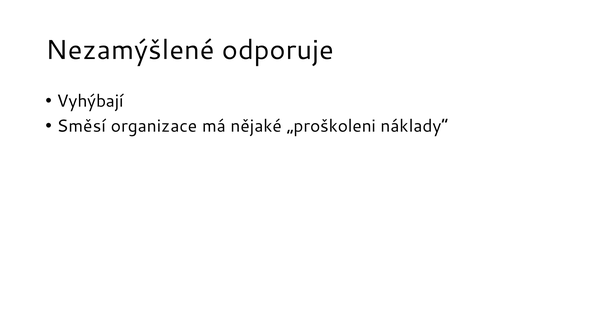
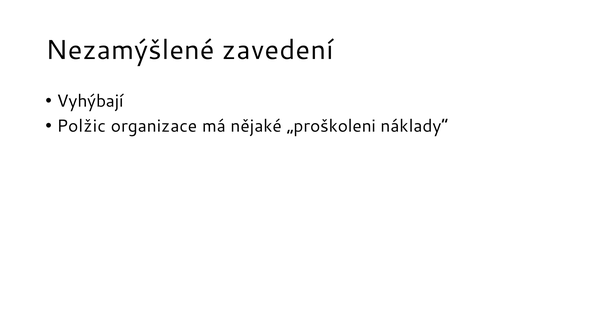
odporuje: odporuje -> zavedení
Směsí: Směsí -> Polžic
